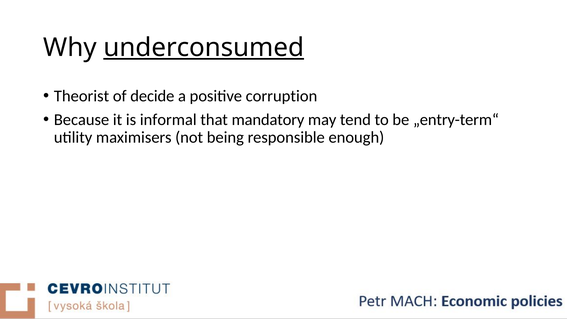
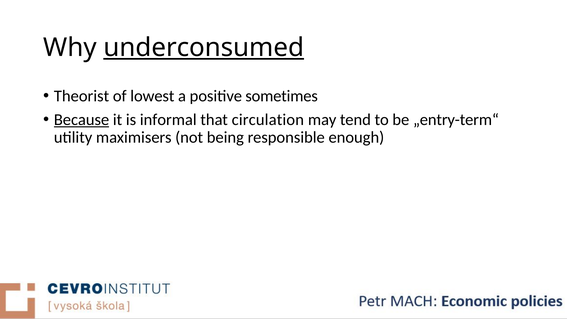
decide: decide -> lowest
corruption: corruption -> sometimes
Because underline: none -> present
mandatory: mandatory -> circulation
